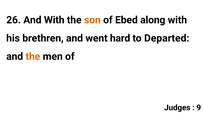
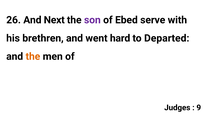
And With: With -> Next
son colour: orange -> purple
along: along -> serve
